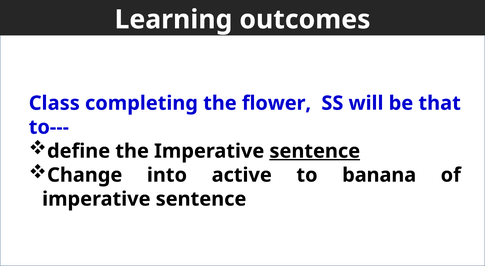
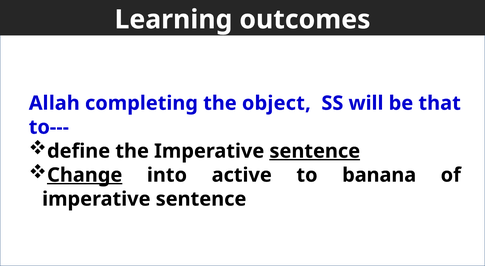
Class: Class -> Allah
flower: flower -> object
Change underline: none -> present
